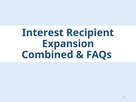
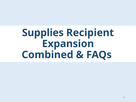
Interest: Interest -> Supplies
